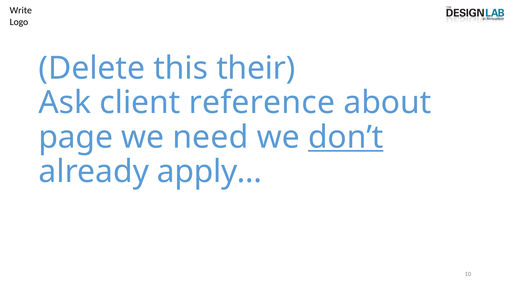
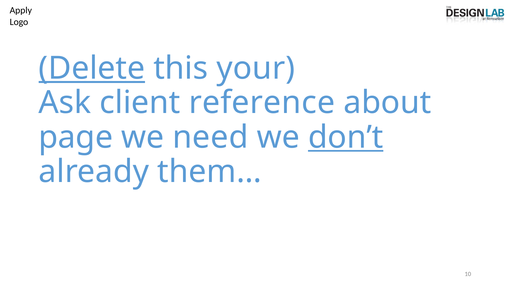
Write: Write -> Apply
Delete underline: none -> present
their: their -> your
apply…: apply… -> them…
